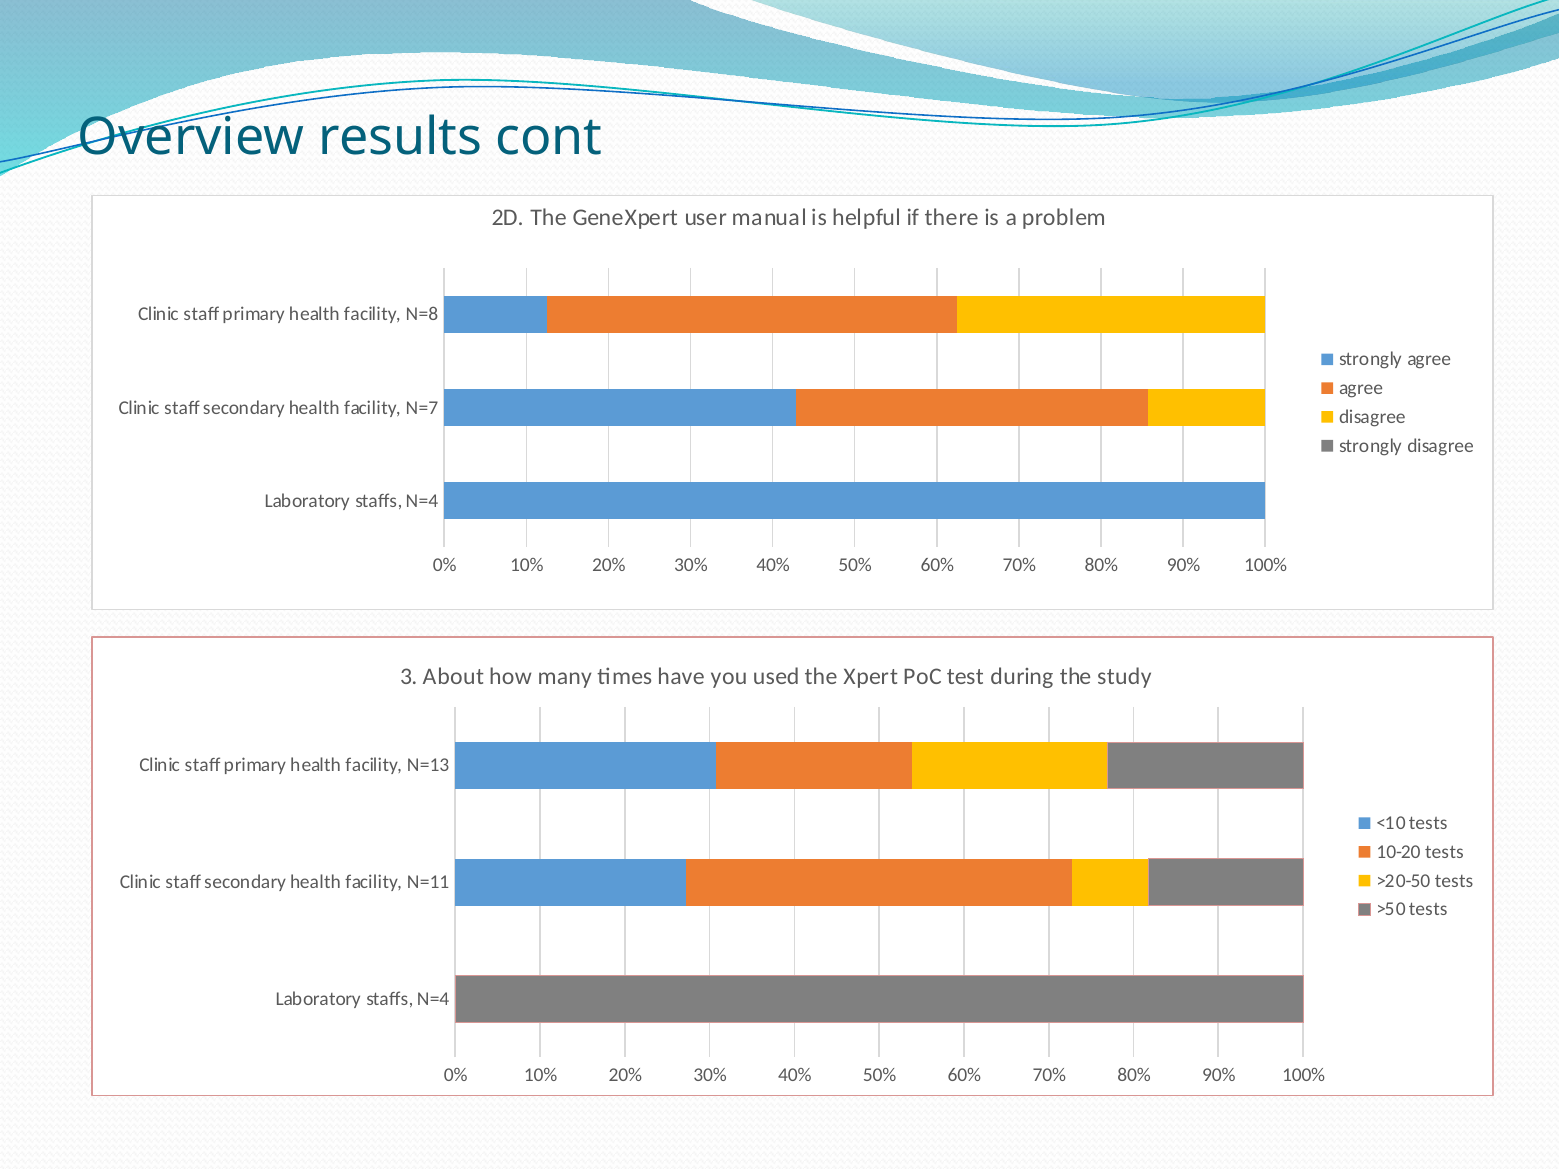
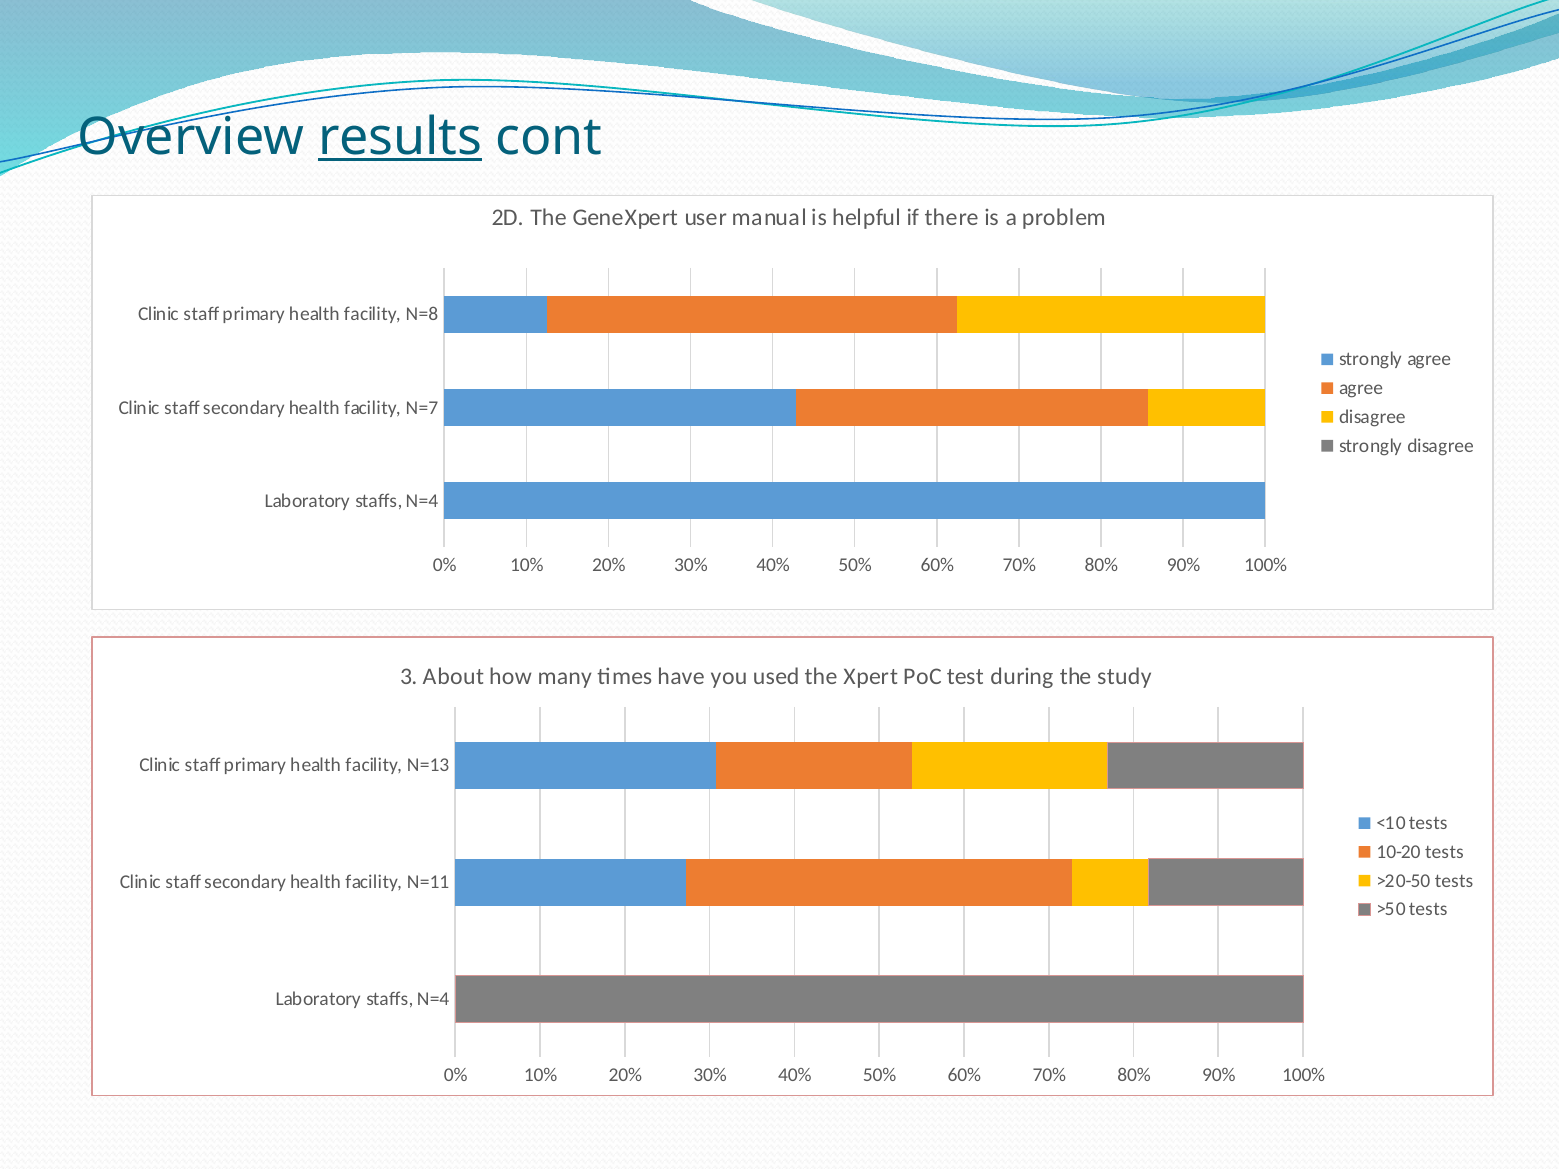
results underline: none -> present
